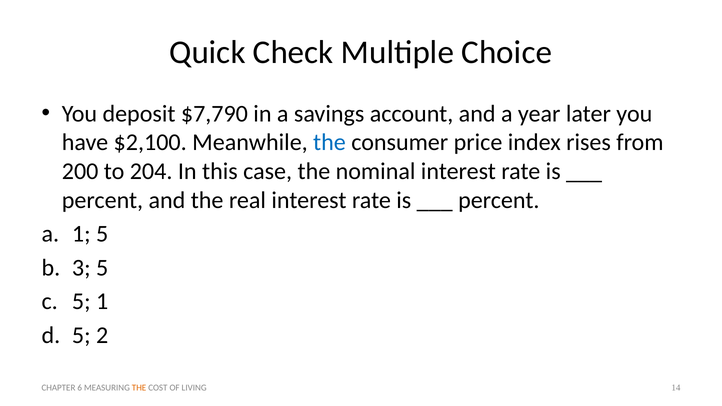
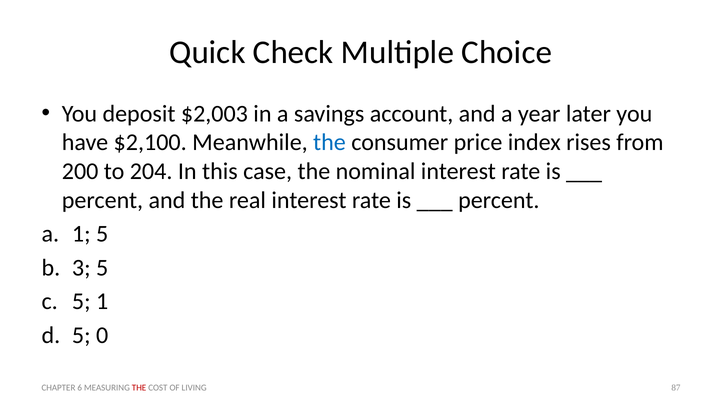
$7,790: $7,790 -> $2,003
2: 2 -> 0
THE at (139, 388) colour: orange -> red
14: 14 -> 87
